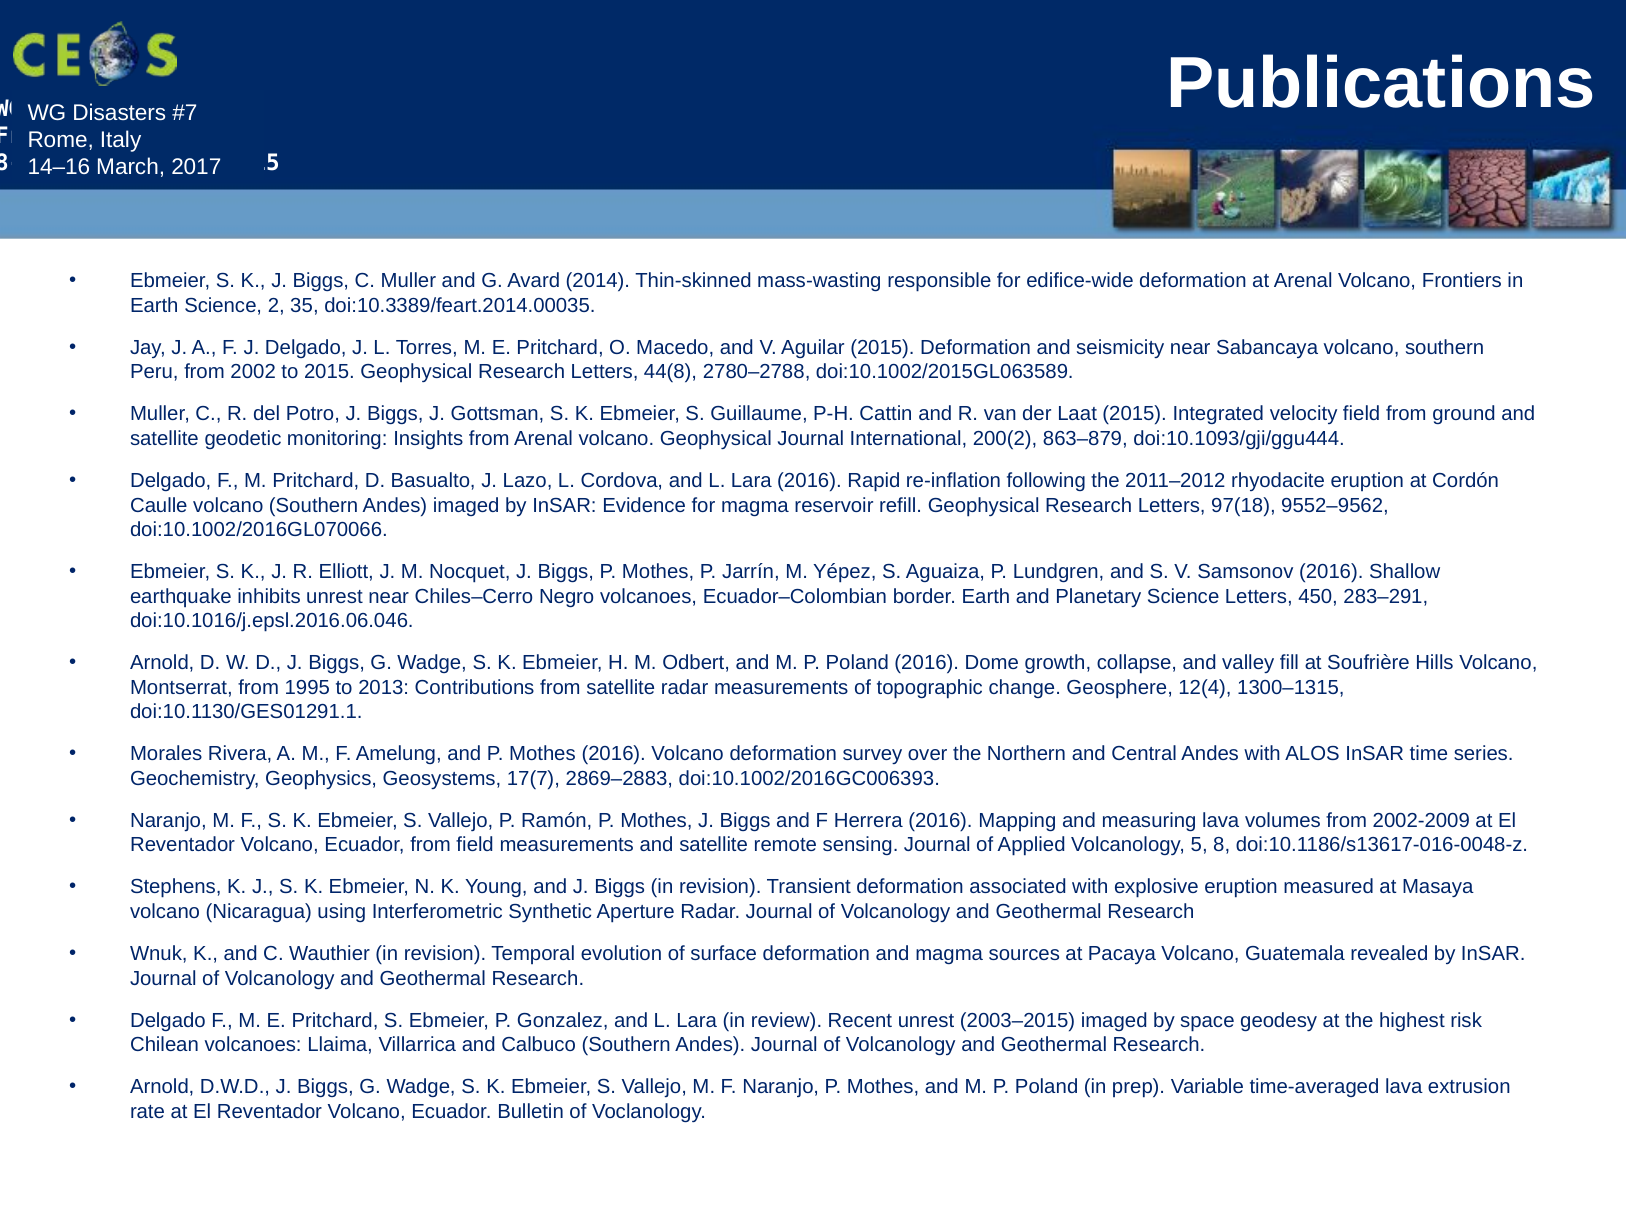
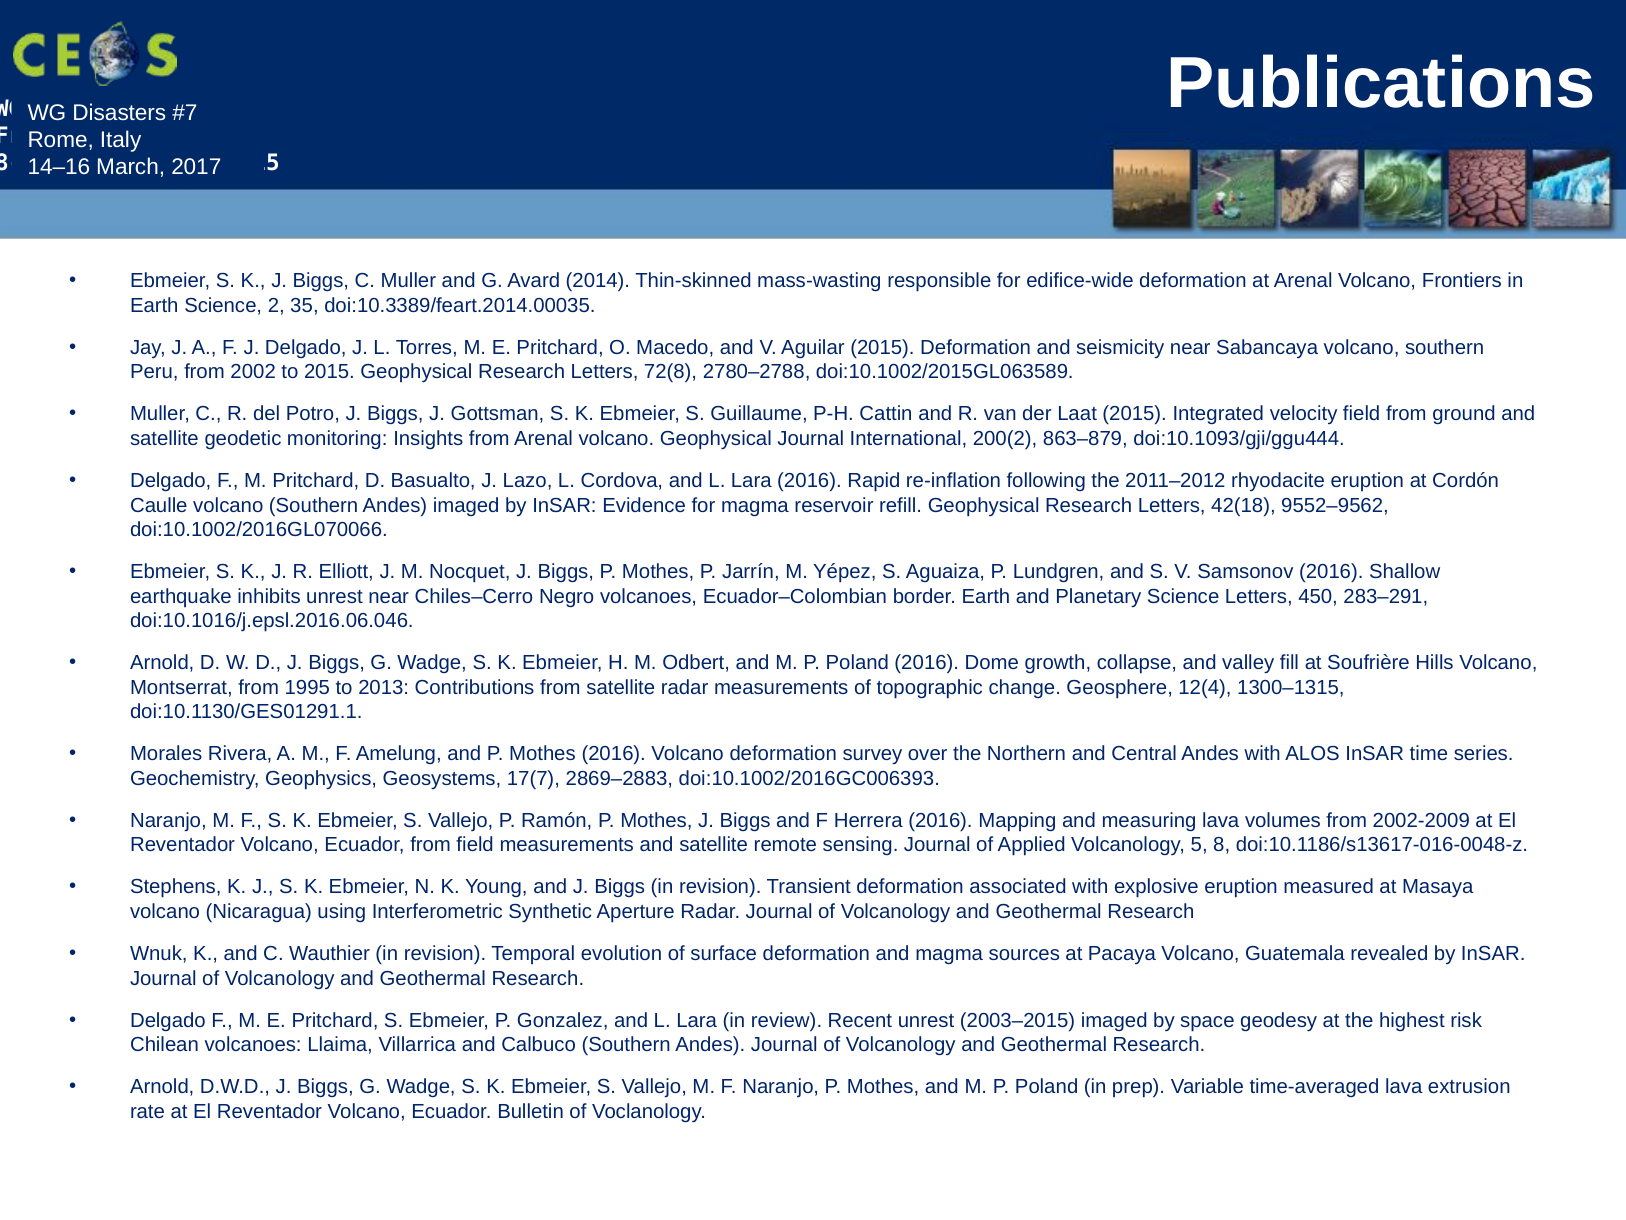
44(8: 44(8 -> 72(8
97(18: 97(18 -> 42(18
